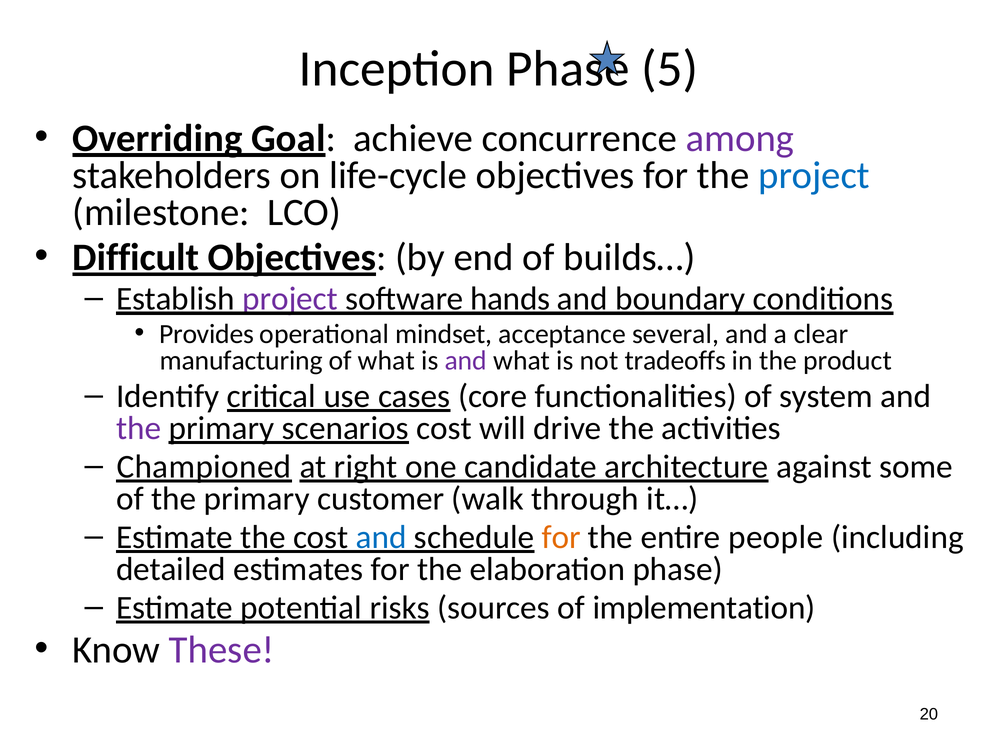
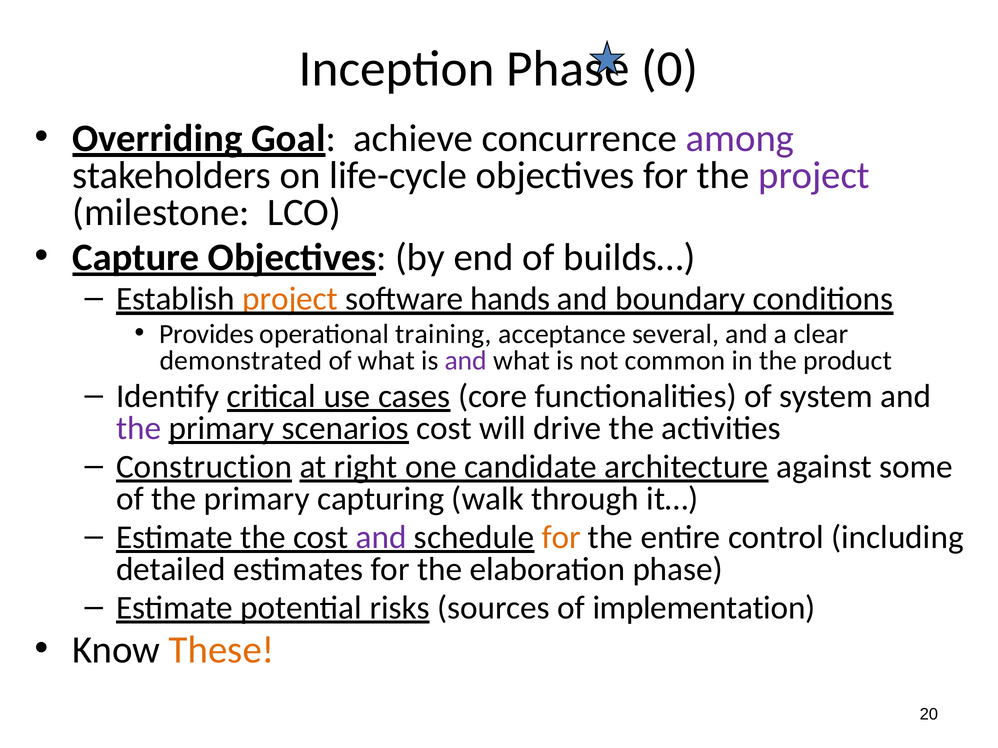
5: 5 -> 0
project at (814, 176) colour: blue -> purple
Difficult: Difficult -> Capture
project at (290, 299) colour: purple -> orange
mindset: mindset -> training
manufacturing: manufacturing -> demonstrated
tradeoffs: tradeoffs -> common
Championed: Championed -> Construction
customer: customer -> capturing
and at (381, 538) colour: blue -> purple
people: people -> control
These colour: purple -> orange
